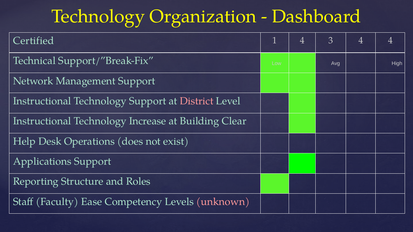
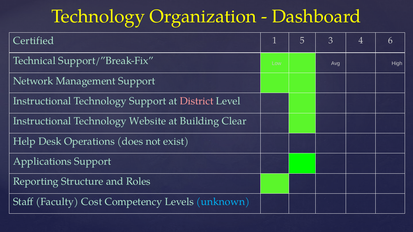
1 4: 4 -> 5
4 4: 4 -> 6
Increase: Increase -> Website
Ease: Ease -> Cost
unknown colour: pink -> light blue
